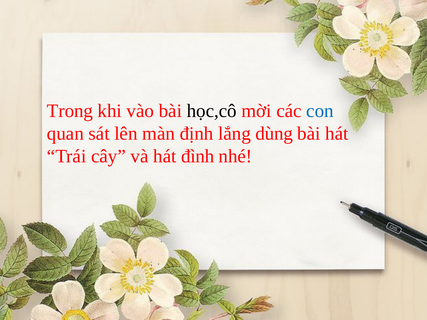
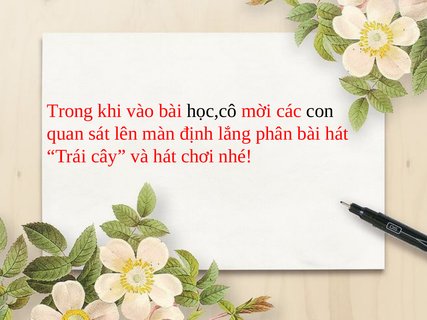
con colour: blue -> black
dùng: dùng -> phân
đình: đình -> chơi
